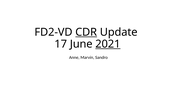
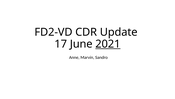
CDR underline: present -> none
